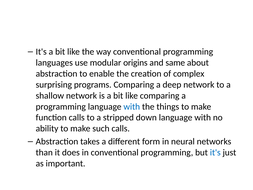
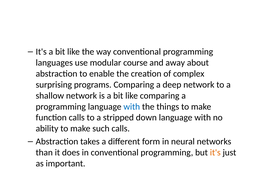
origins: origins -> course
same: same -> away
it's at (215, 152) colour: blue -> orange
